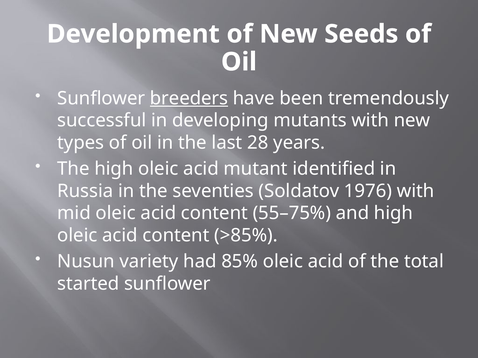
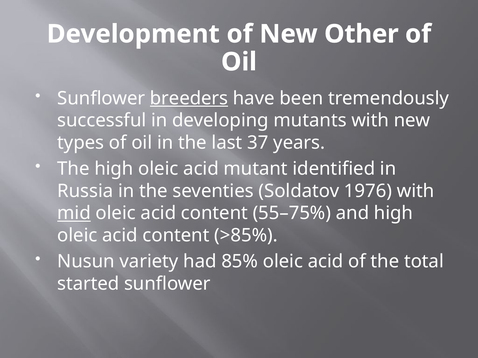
Seeds: Seeds -> Other
28: 28 -> 37
mid underline: none -> present
